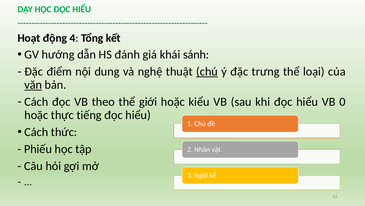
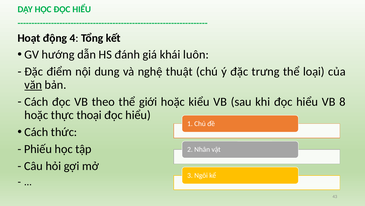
sánh: sánh -> luôn
chú underline: present -> none
0: 0 -> 8
tiếng: tiếng -> thoại
